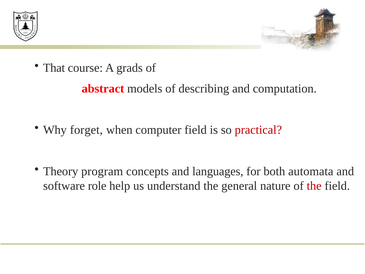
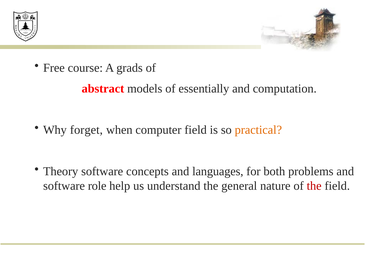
That: That -> Free
describing: describing -> essentially
practical colour: red -> orange
Theory program: program -> software
automata: automata -> problems
